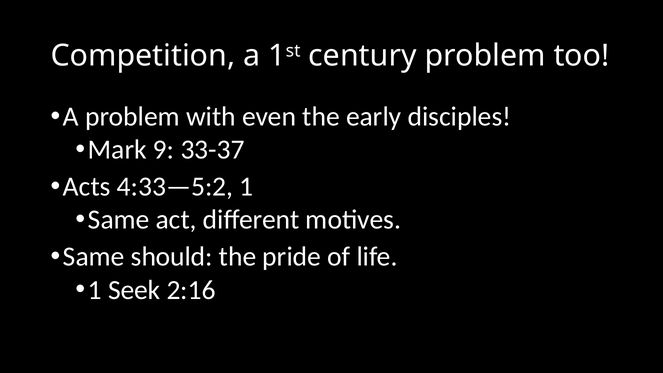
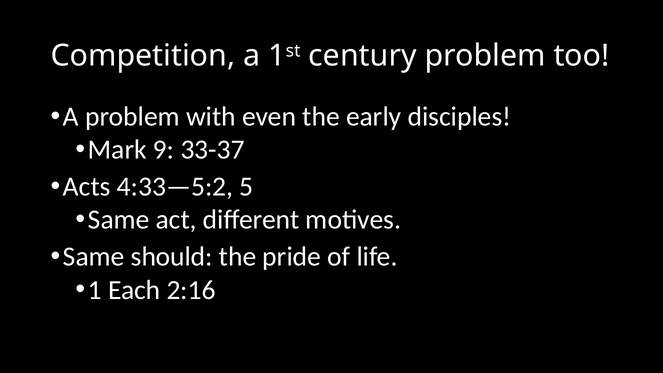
4:33—5:2 1: 1 -> 5
Seek: Seek -> Each
